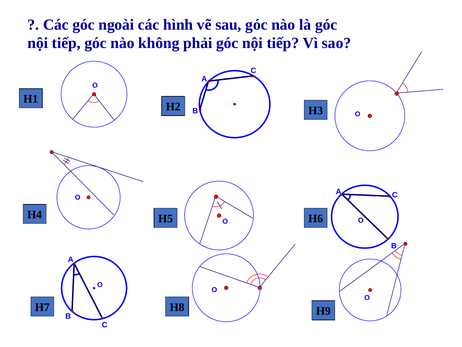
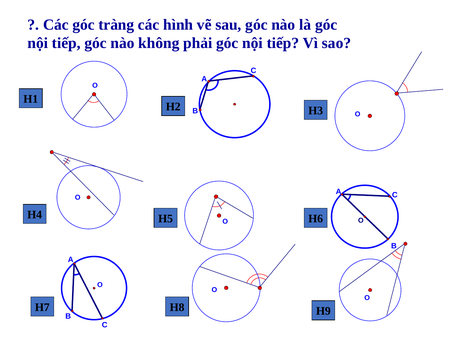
ngoài: ngoài -> tràng
